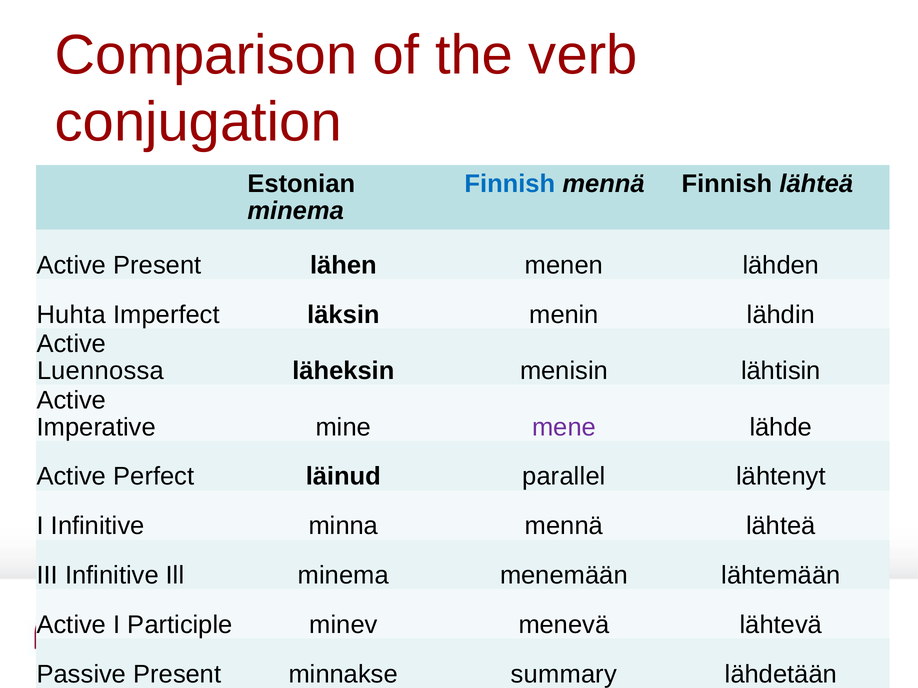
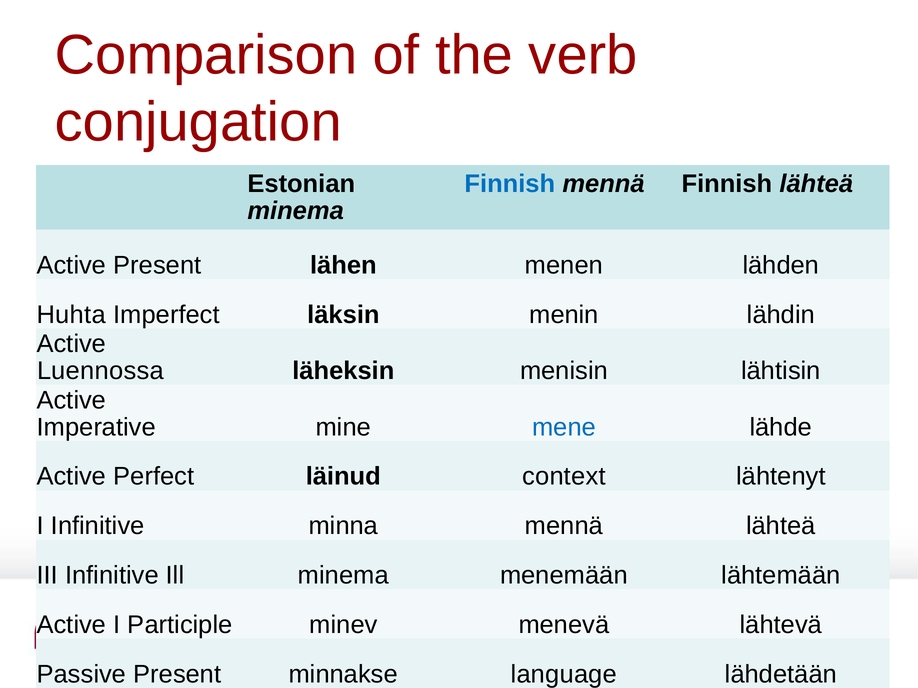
mene colour: purple -> blue
parallel: parallel -> context
summary: summary -> language
